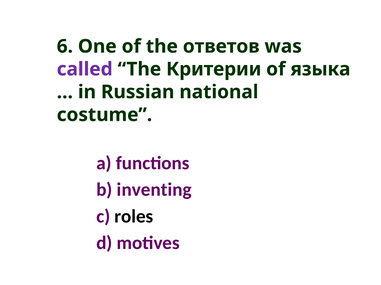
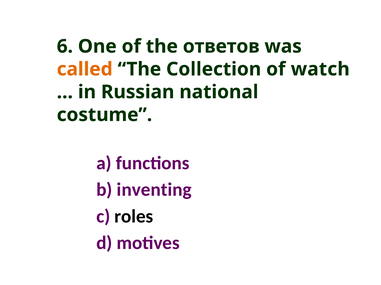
called colour: purple -> orange
Критерии: Критерии -> Collection
языка: языка -> watch
